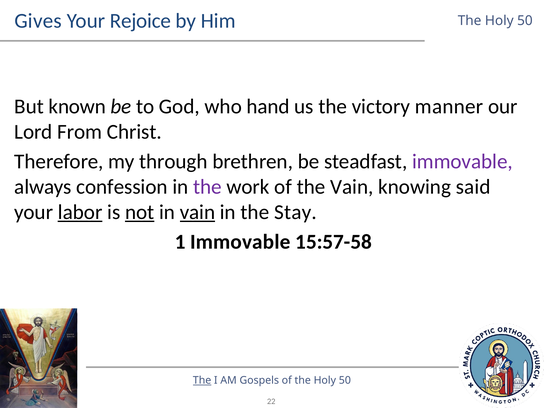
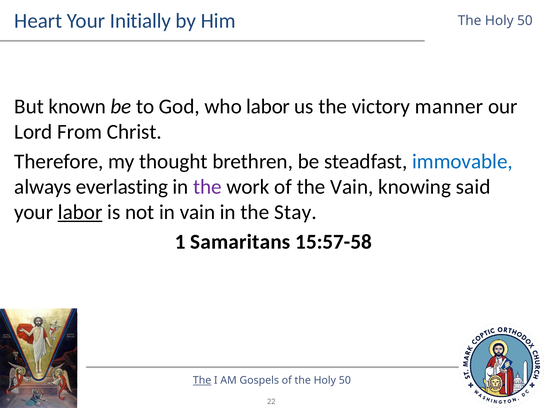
Gives: Gives -> Heart
Rejoice: Rejoice -> Initially
who hand: hand -> labor
through: through -> thought
immovable at (462, 161) colour: purple -> blue
confession: confession -> everlasting
not underline: present -> none
vain at (197, 212) underline: present -> none
1 Immovable: Immovable -> Samaritans
